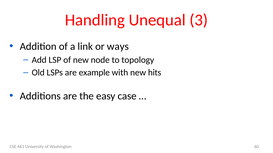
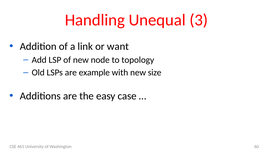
ways: ways -> want
hits: hits -> size
